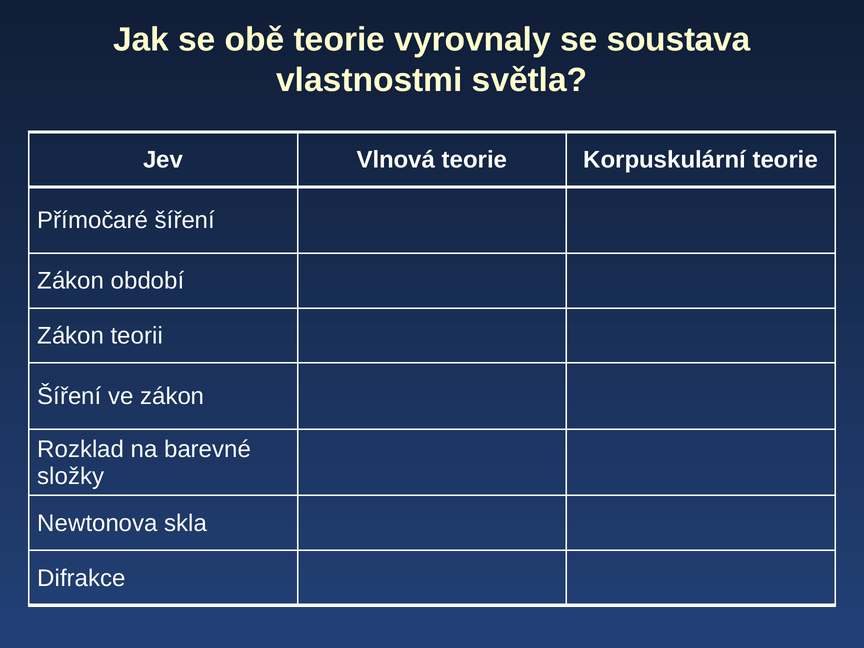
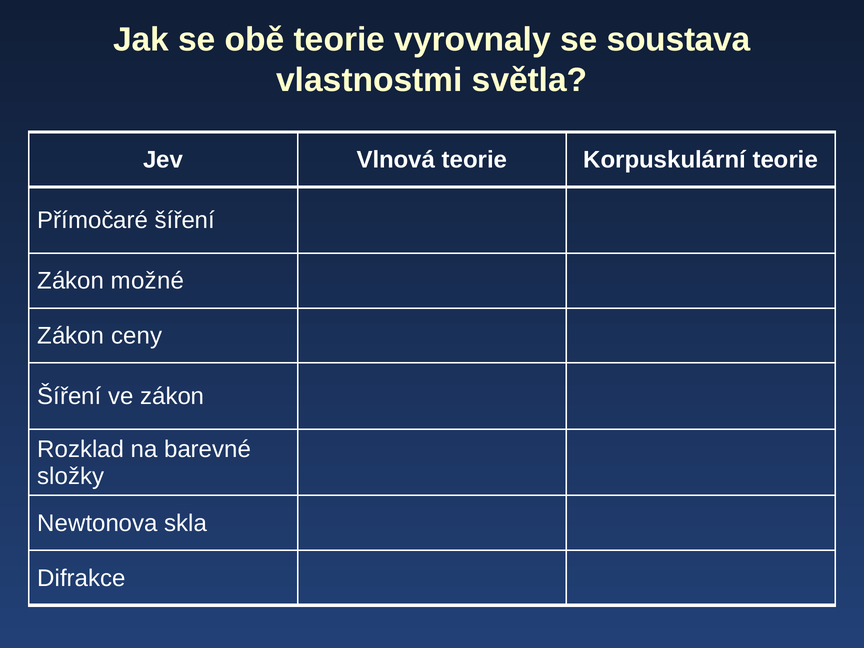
období: období -> možné
teorii: teorii -> ceny
